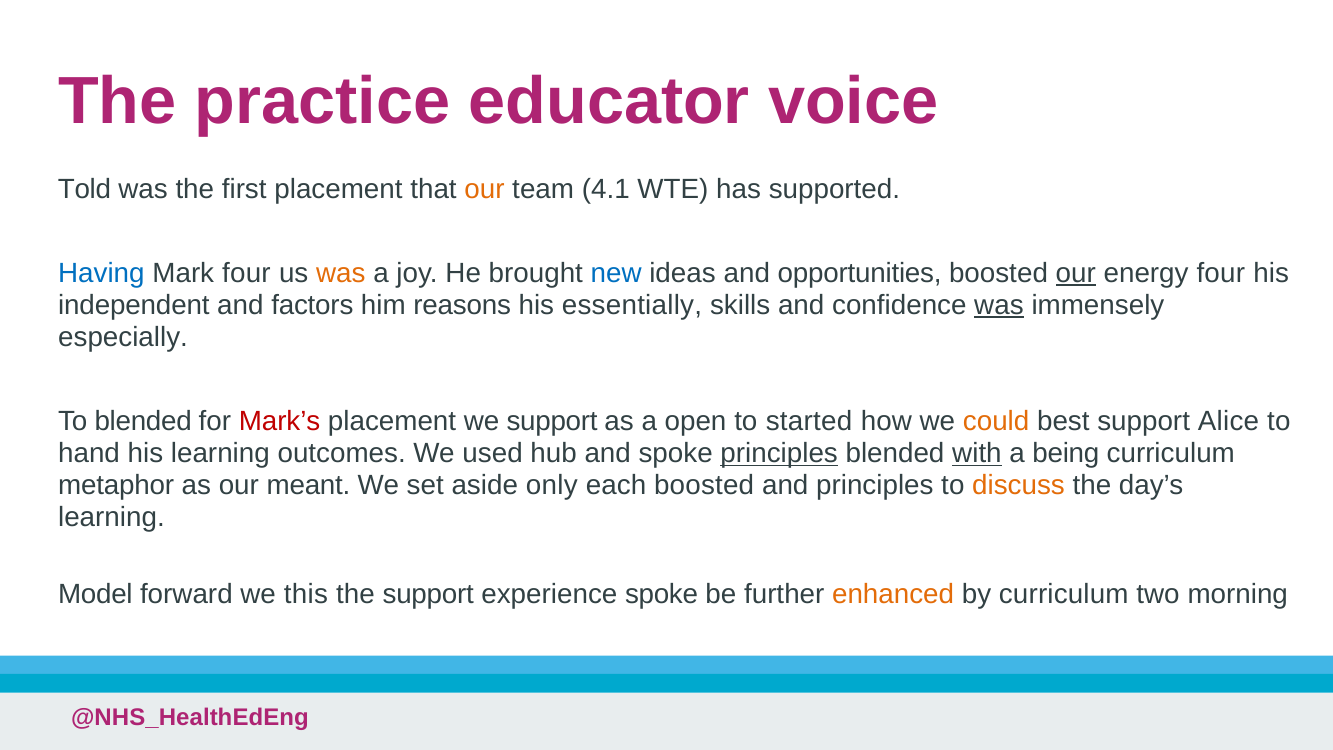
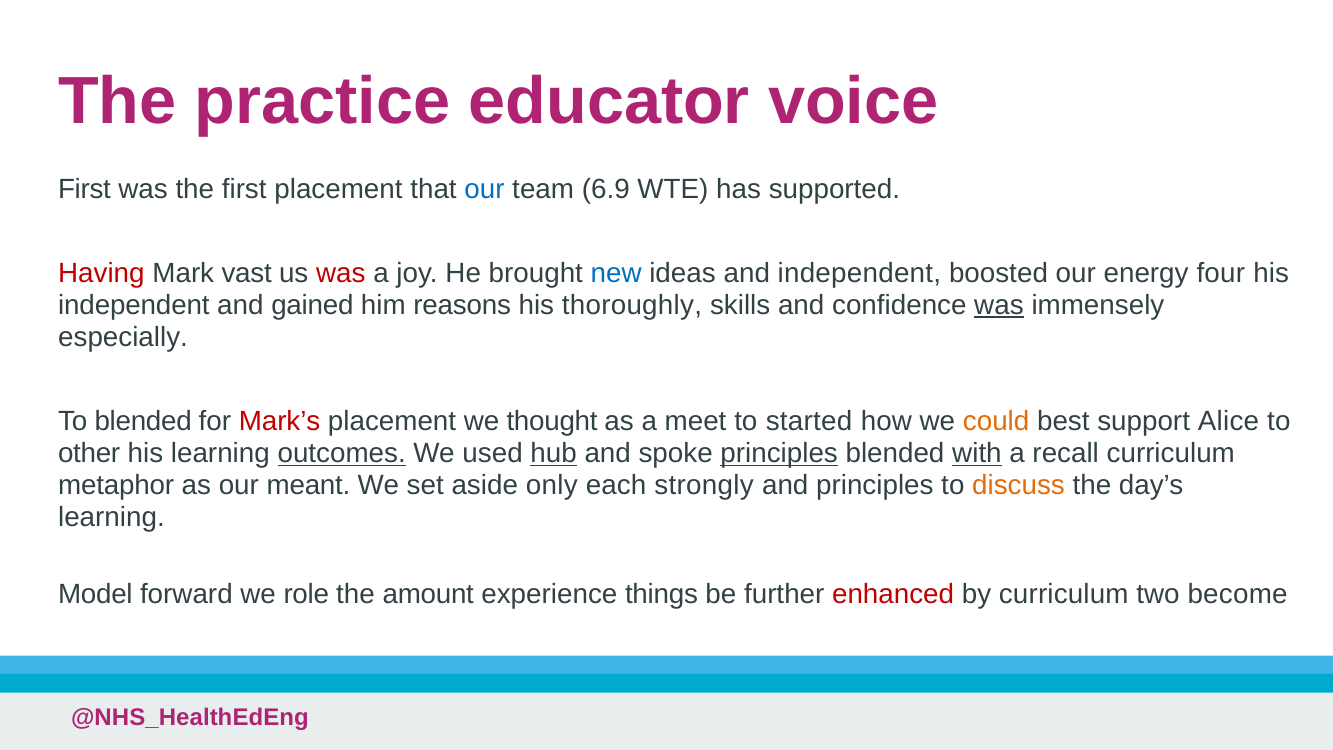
Told at (84, 190): Told -> First
our at (485, 190) colour: orange -> blue
4.1: 4.1 -> 6.9
Having colour: blue -> red
Mark four: four -> vast
was at (341, 273) colour: orange -> red
and opportunities: opportunities -> independent
our at (1076, 273) underline: present -> none
factors: factors -> gained
essentially: essentially -> thoroughly
we support: support -> thought
open: open -> meet
hand: hand -> other
outcomes underline: none -> present
hub underline: none -> present
being: being -> recall
each boosted: boosted -> strongly
this: this -> role
the support: support -> amount
experience spoke: spoke -> things
enhanced colour: orange -> red
morning: morning -> become
